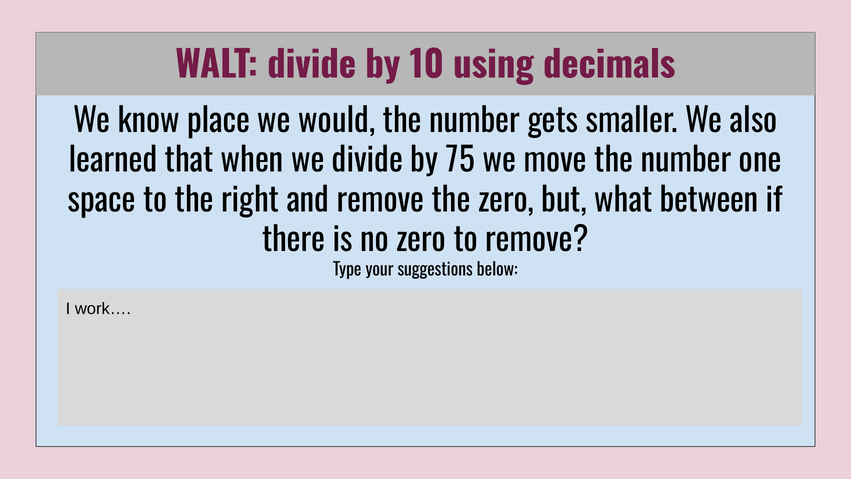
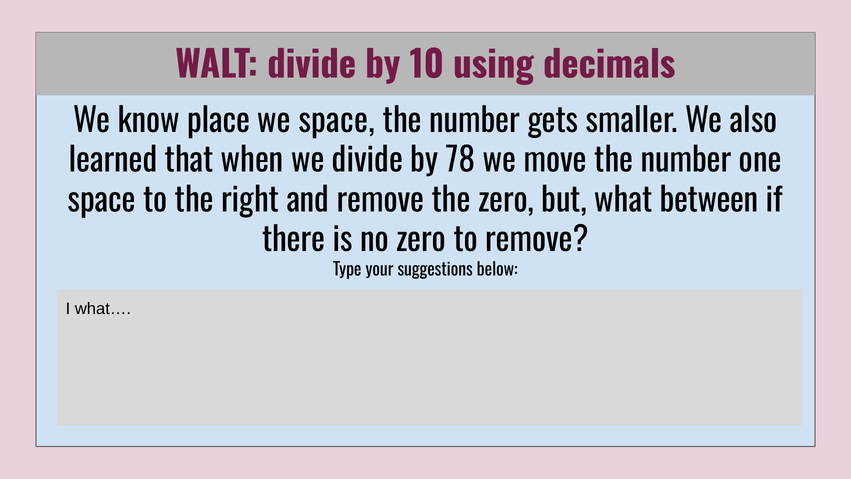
we would: would -> space
75: 75 -> 78
work…: work… -> what…
